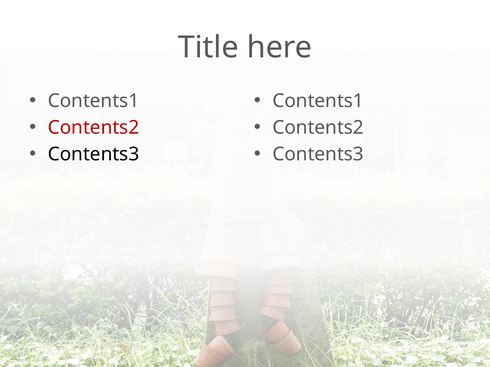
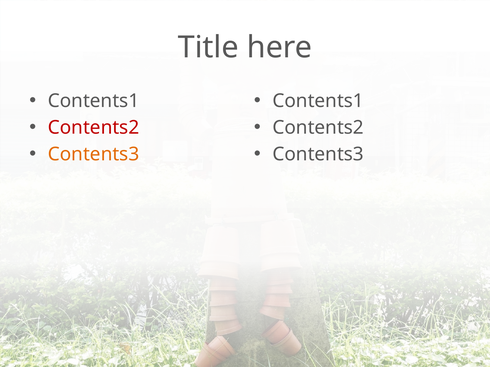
Contents3 at (94, 154) colour: black -> orange
